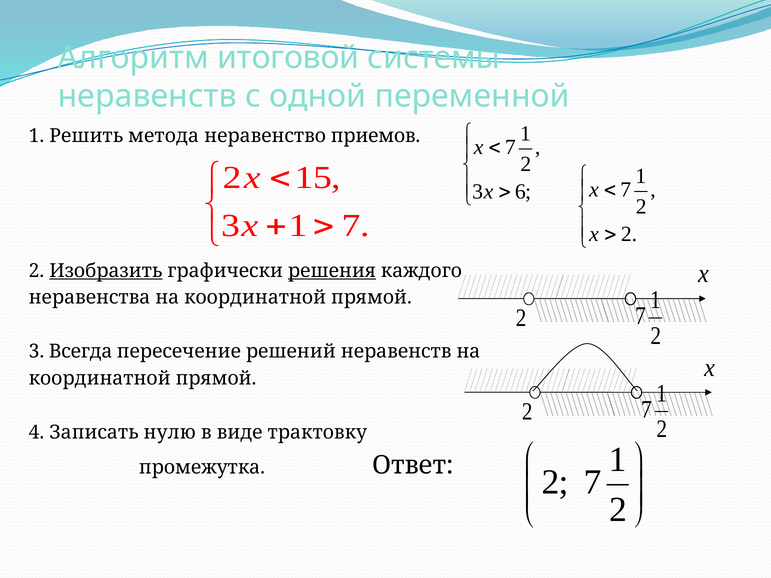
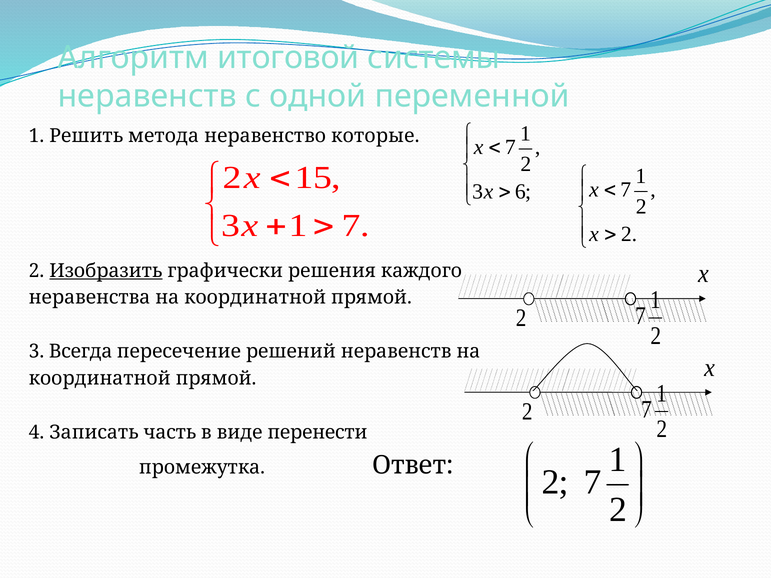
приемов: приемов -> которые
решения underline: present -> none
нулю: нулю -> часть
трактовку: трактовку -> перенести
